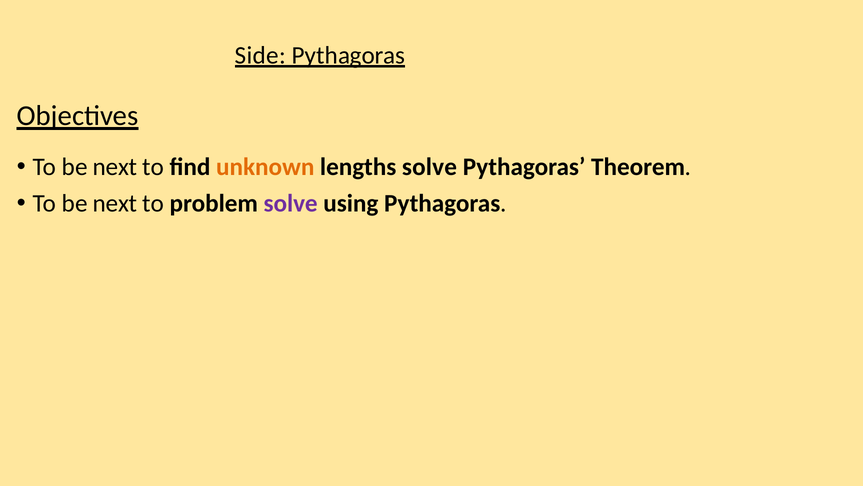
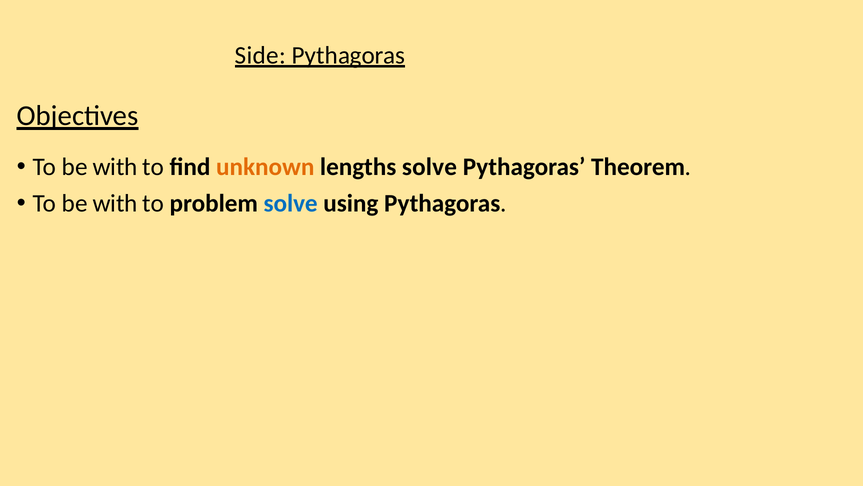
next at (115, 167): next -> with
next at (115, 203): next -> with
solve at (291, 203) colour: purple -> blue
